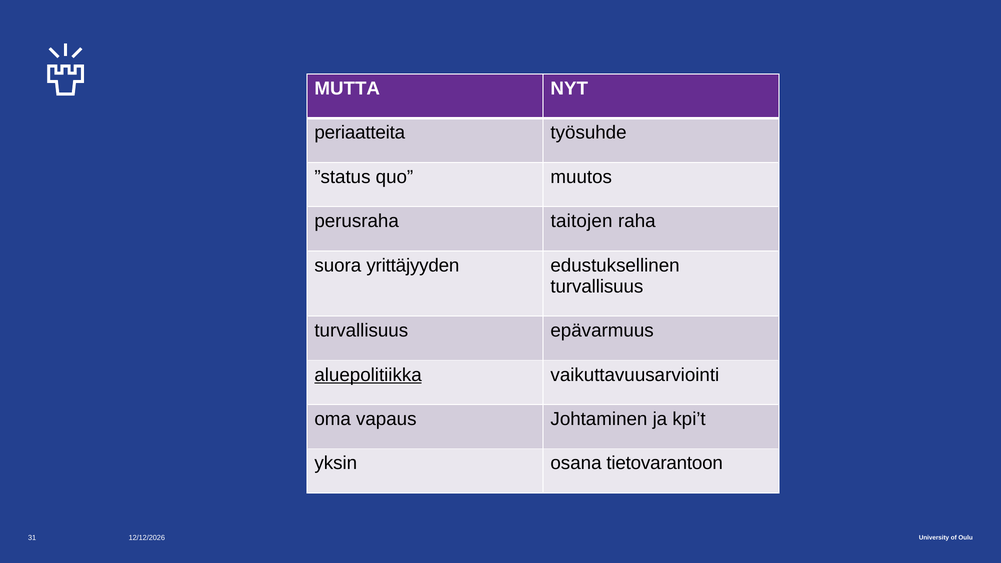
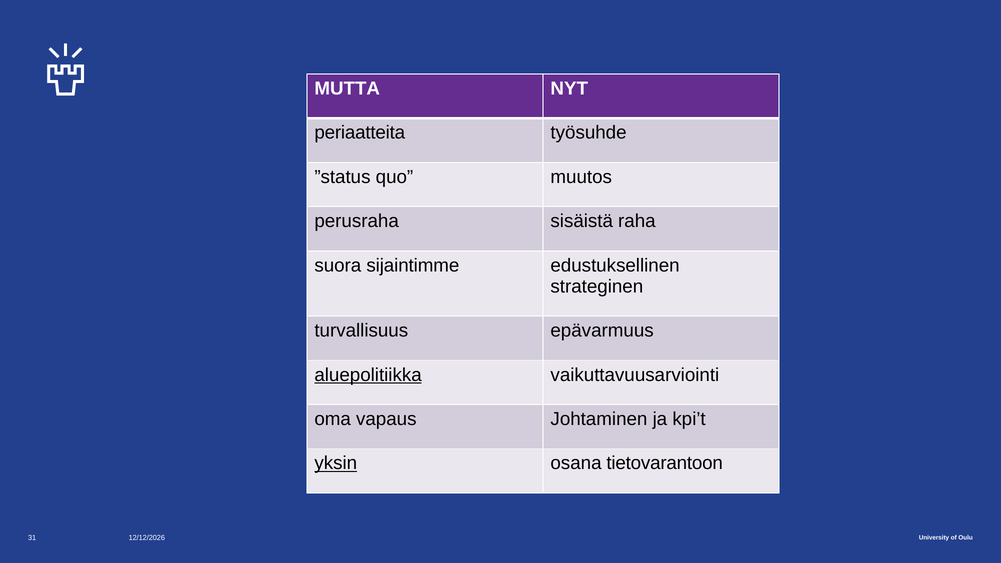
taitojen: taitojen -> sisäistä
yrittäjyyden: yrittäjyyden -> sijaintimme
turvallisuus at (597, 287): turvallisuus -> strateginen
yksin underline: none -> present
